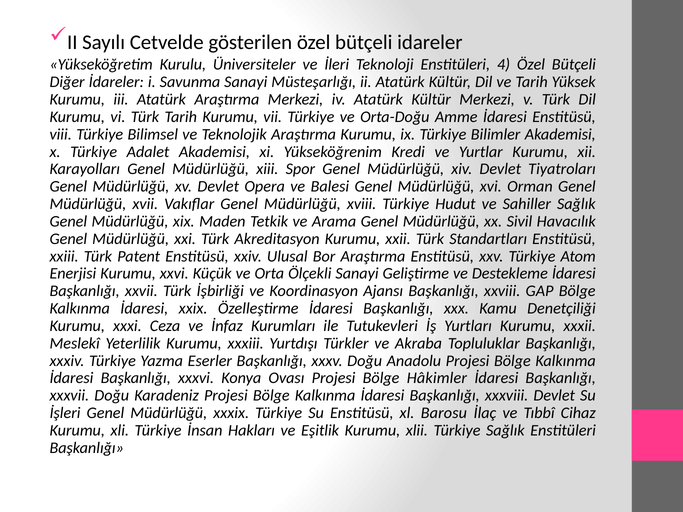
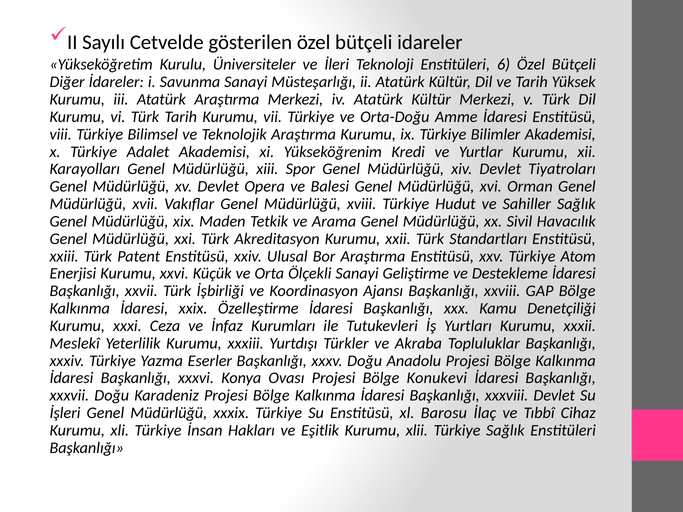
4: 4 -> 6
Hâkimler: Hâkimler -> Konukevi
